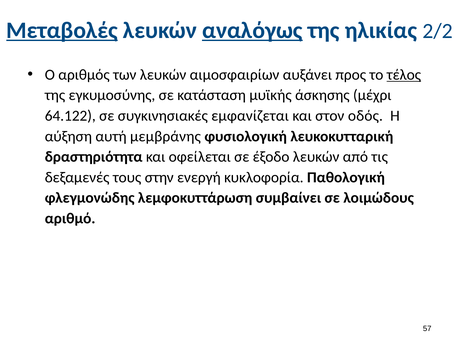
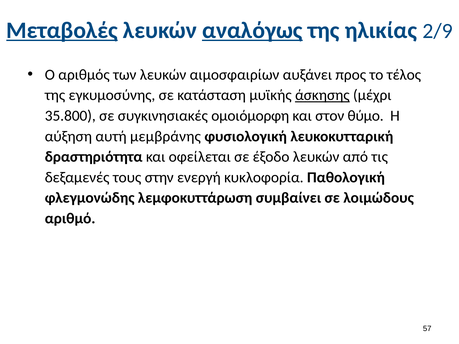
2/2: 2/2 -> 2/9
τέλος underline: present -> none
άσκησης underline: none -> present
64.122: 64.122 -> 35.800
εμφανίζεται: εμφανίζεται -> ομοιόμορφη
οδός: οδός -> θύμο
